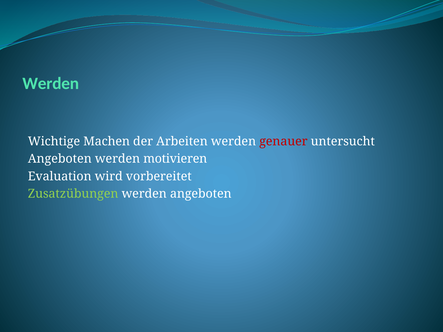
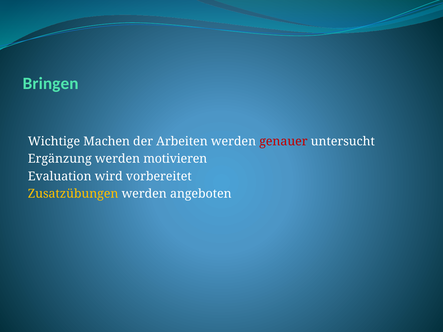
Werden at (51, 84): Werden -> Bringen
Angeboten at (60, 159): Angeboten -> Ergänzung
Zusatzübungen colour: light green -> yellow
